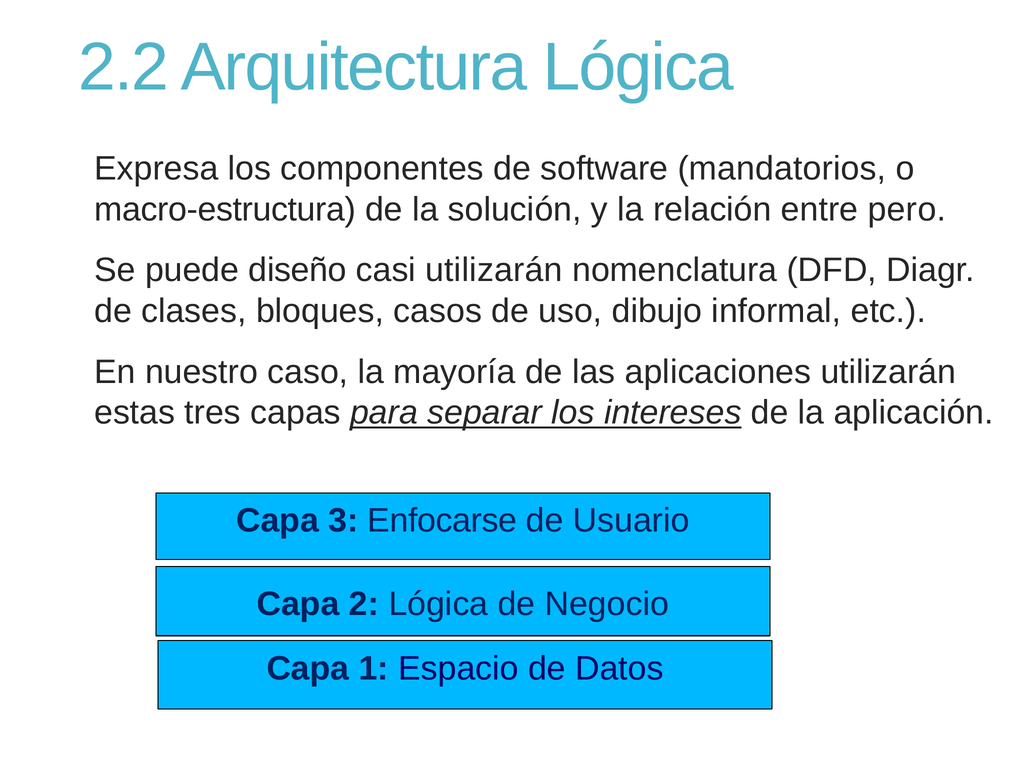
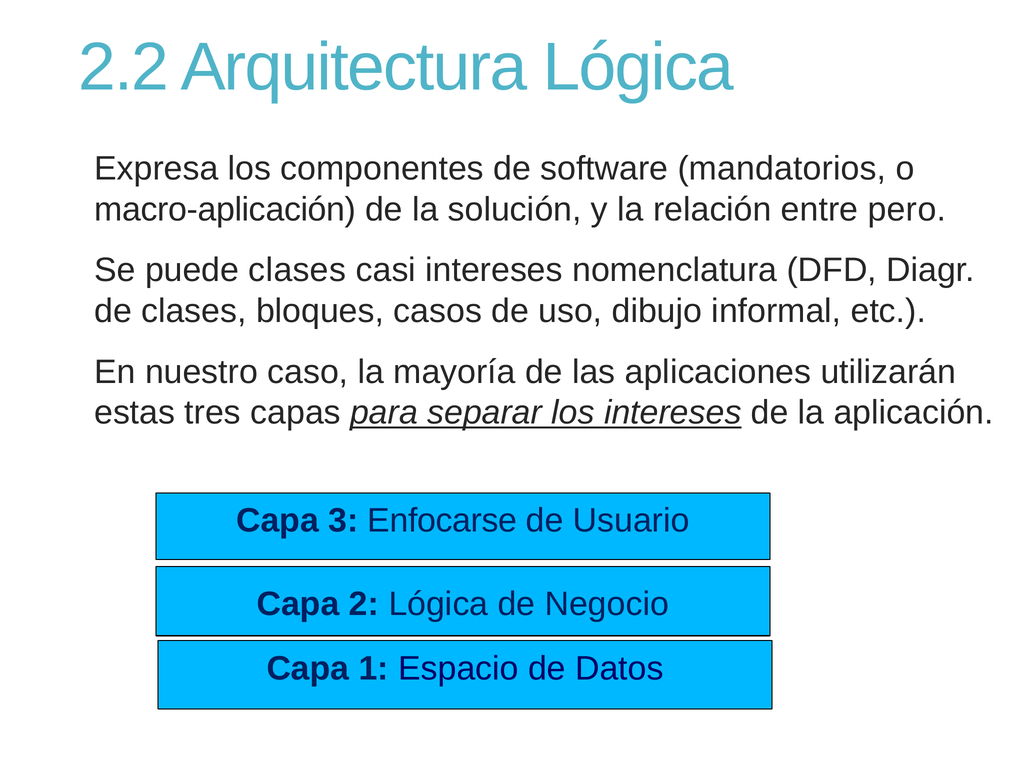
macro-estructura: macro-estructura -> macro-aplicación
puede diseño: diseño -> clases
casi utilizarán: utilizarán -> intereses
